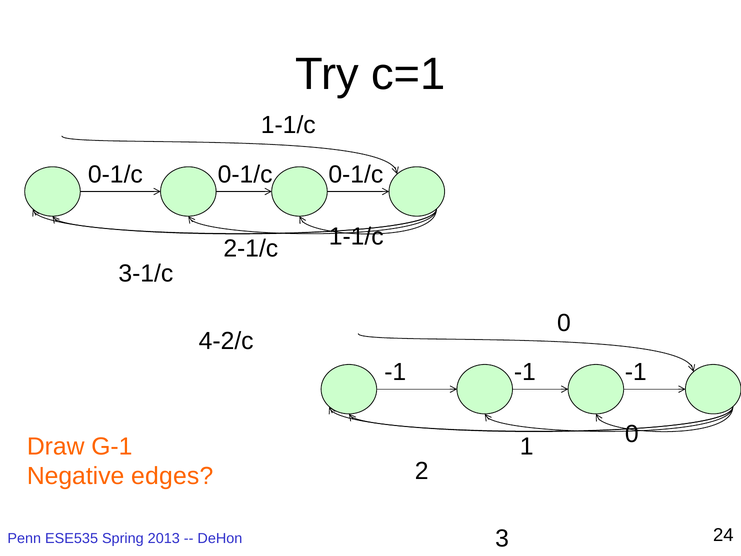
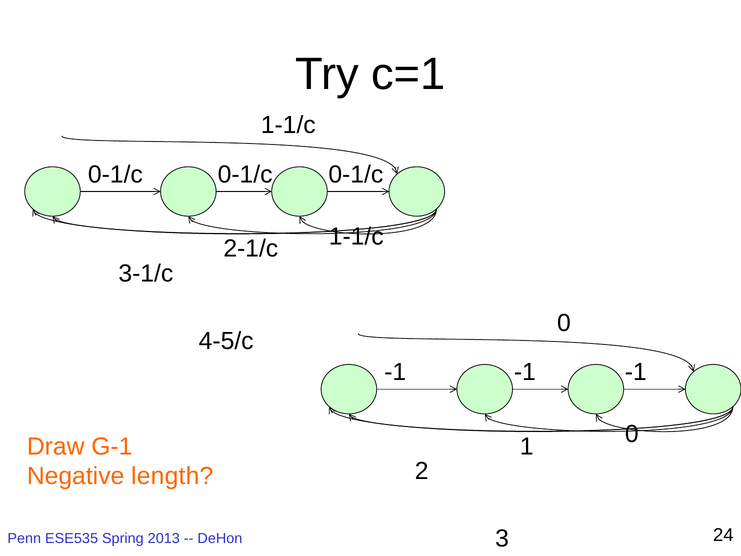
4-2/c: 4-2/c -> 4-5/c
edges: edges -> length
